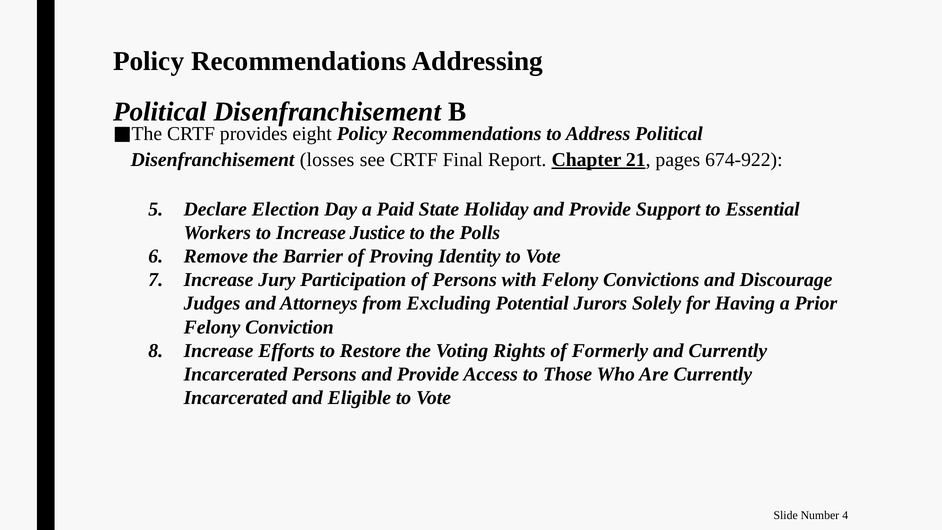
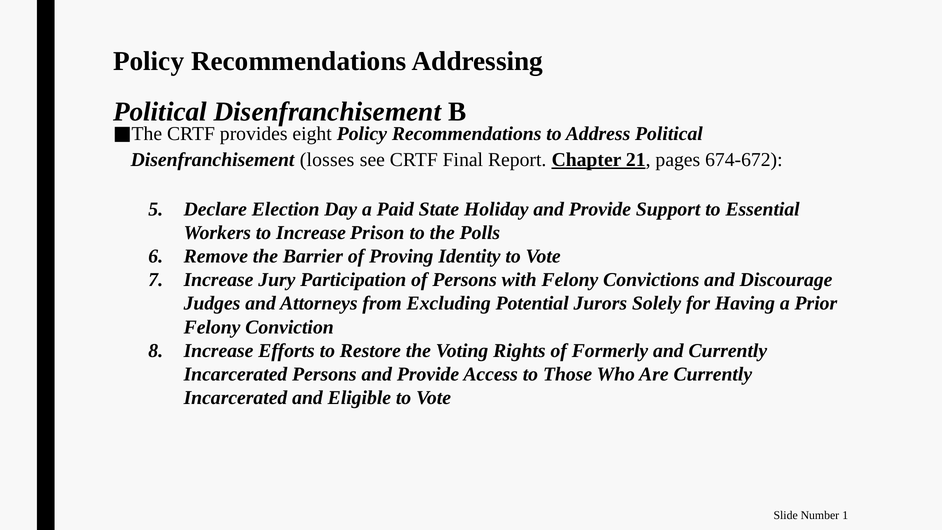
674-922: 674-922 -> 674-672
Justice: Justice -> Prison
4: 4 -> 1
